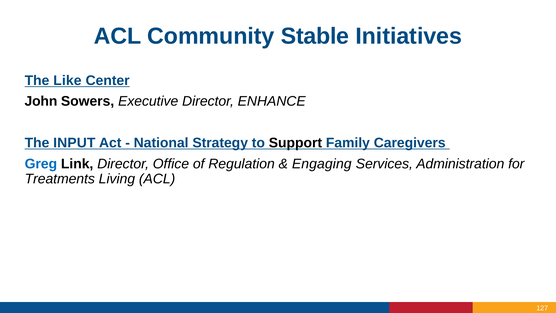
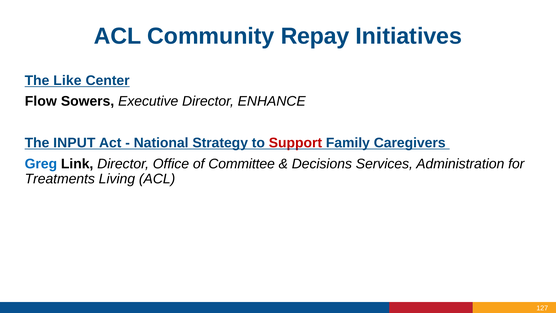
Stable: Stable -> Repay
John: John -> Flow
Support colour: black -> red
Regulation: Regulation -> Committee
Engaging: Engaging -> Decisions
